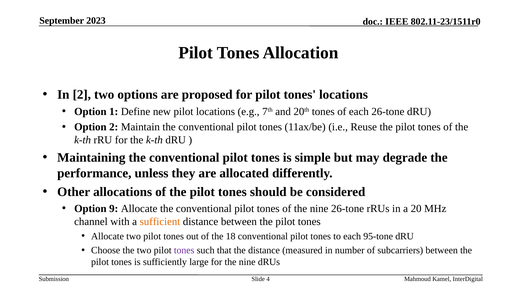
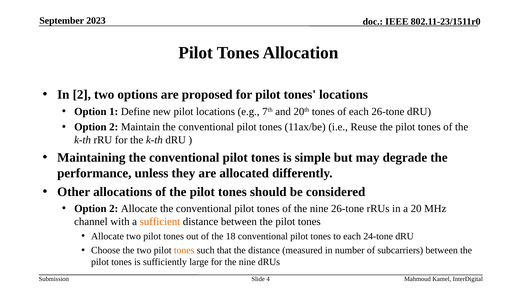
9 at (114, 209): 9 -> 2
95-tone: 95-tone -> 24-tone
tones at (184, 250) colour: purple -> orange
